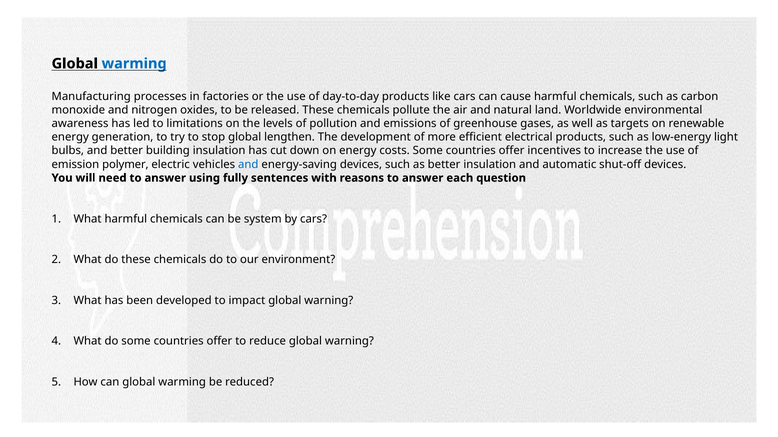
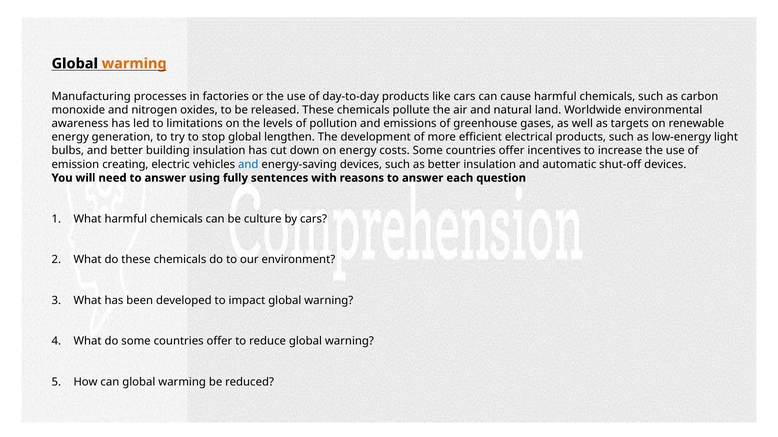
warming at (134, 64) colour: blue -> orange
polymer: polymer -> creating
system: system -> culture
